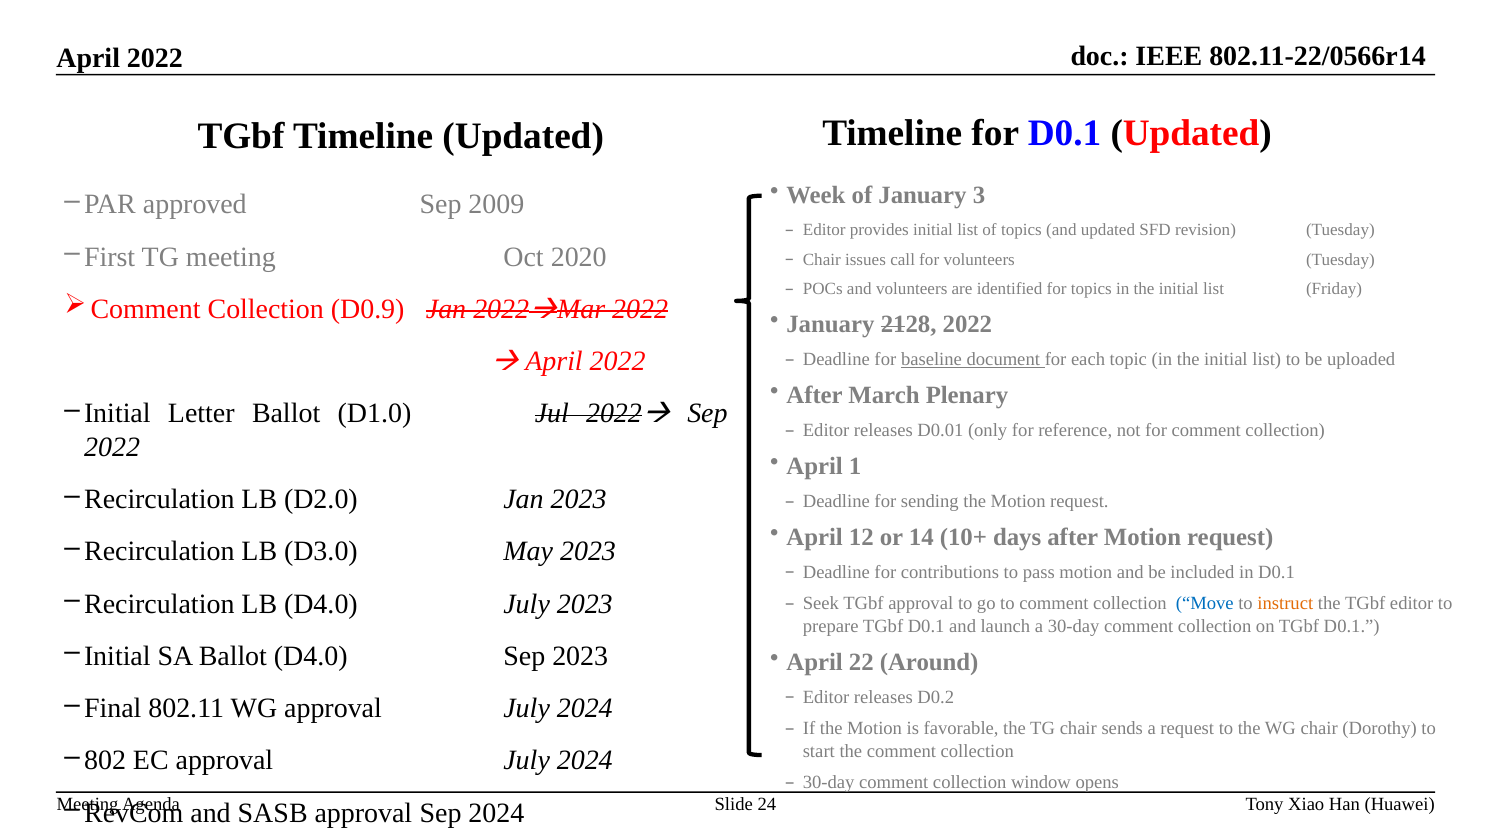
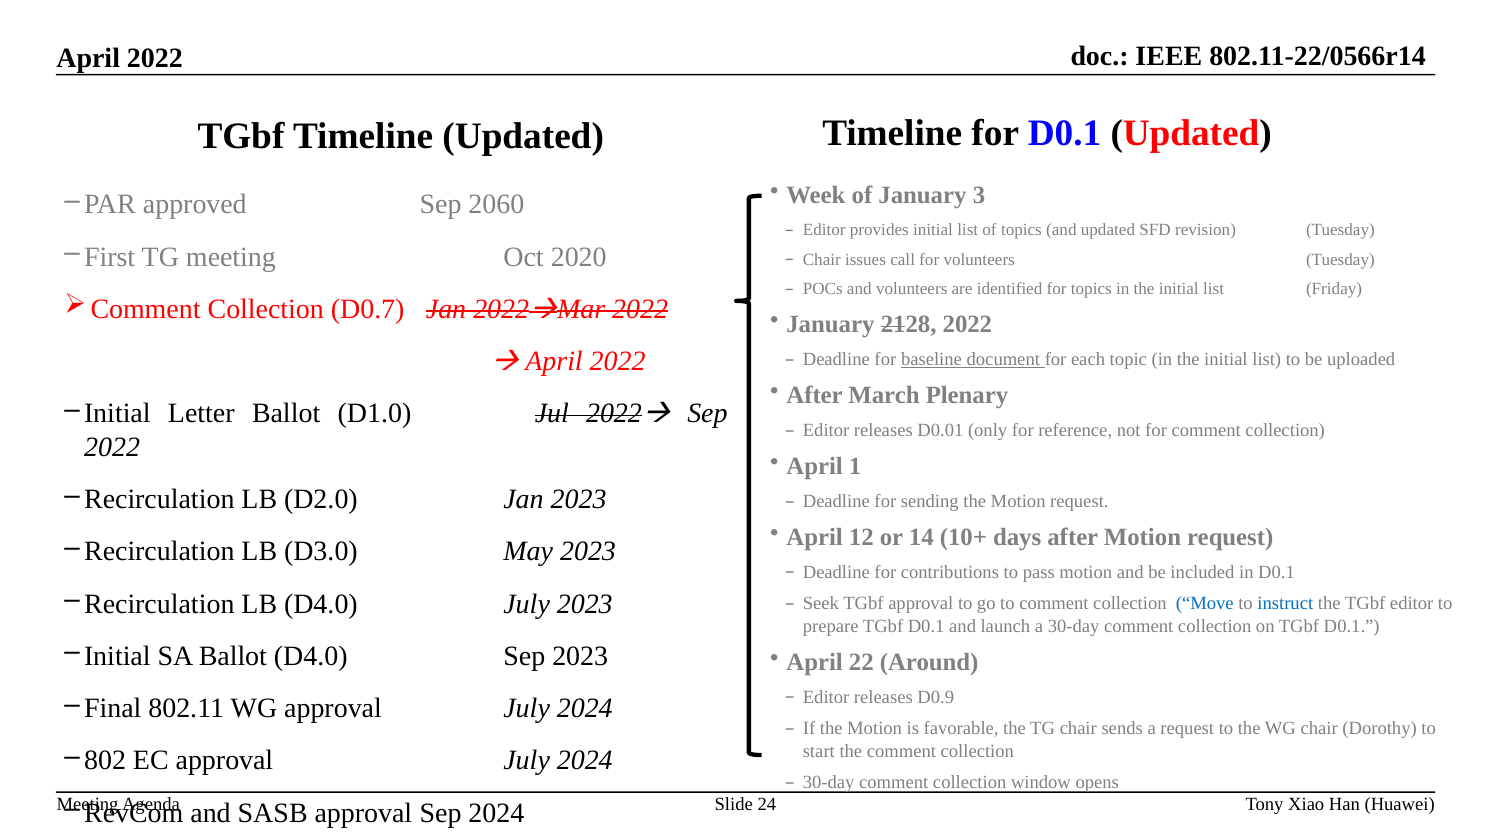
2009: 2009 -> 2060
D0.9: D0.9 -> D0.7
instruct colour: orange -> blue
D0.2: D0.2 -> D0.9
